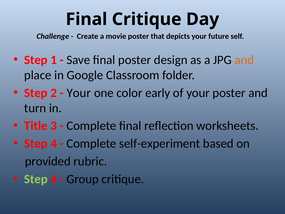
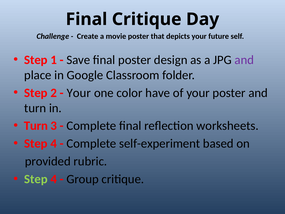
and at (244, 60) colour: orange -> purple
early: early -> have
Title at (36, 126): Title -> Turn
